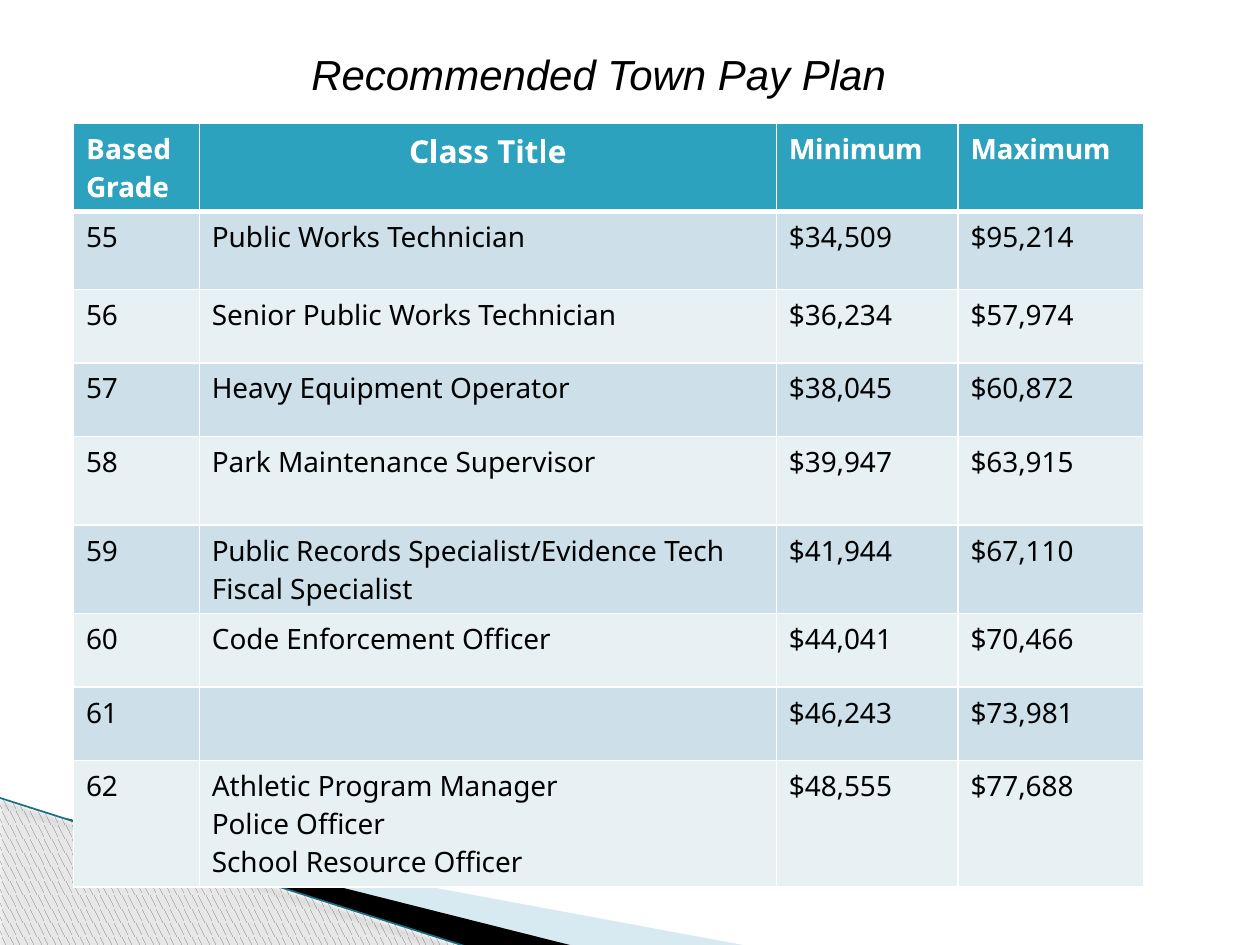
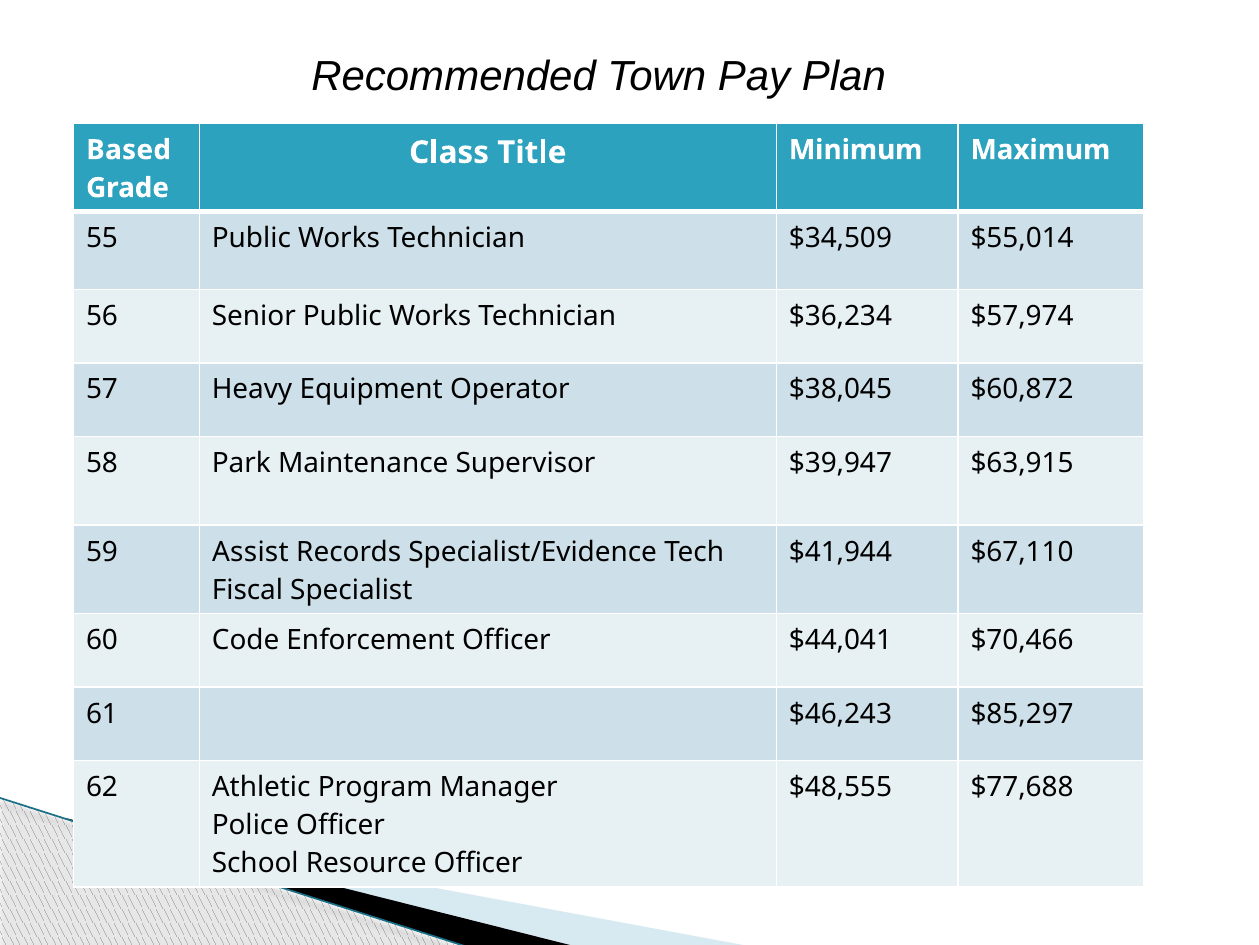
$95,214: $95,214 -> $55,014
59 Public: Public -> Assist
$73,981: $73,981 -> $85,297
